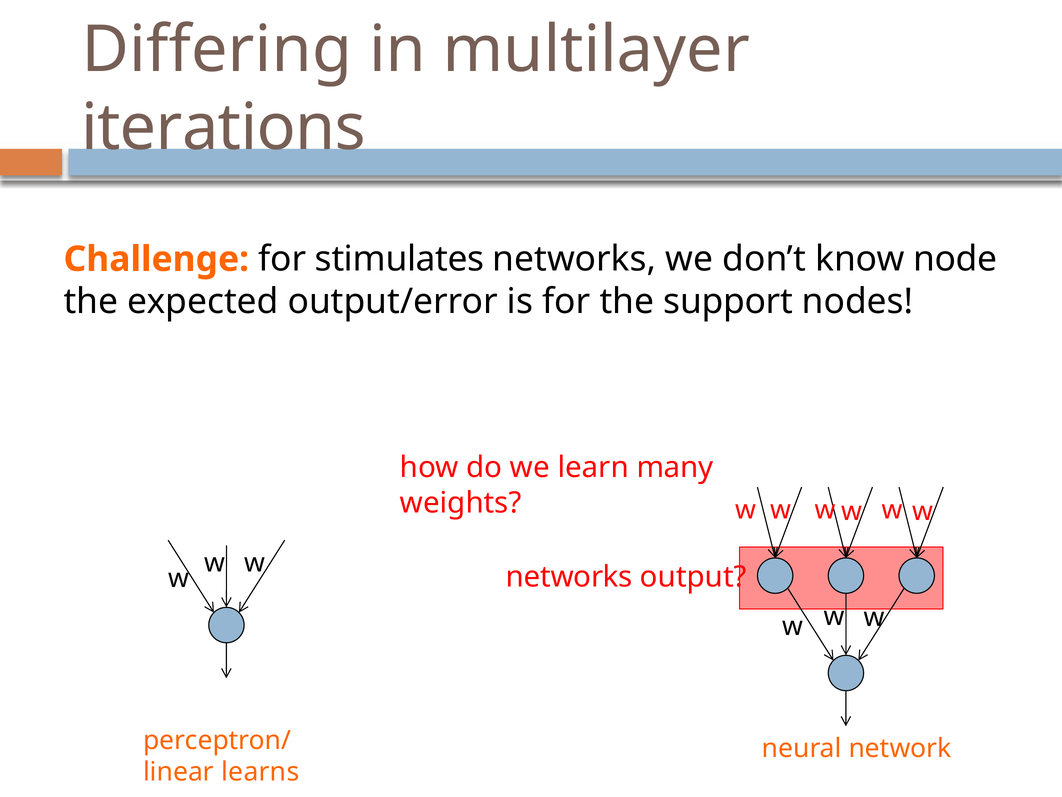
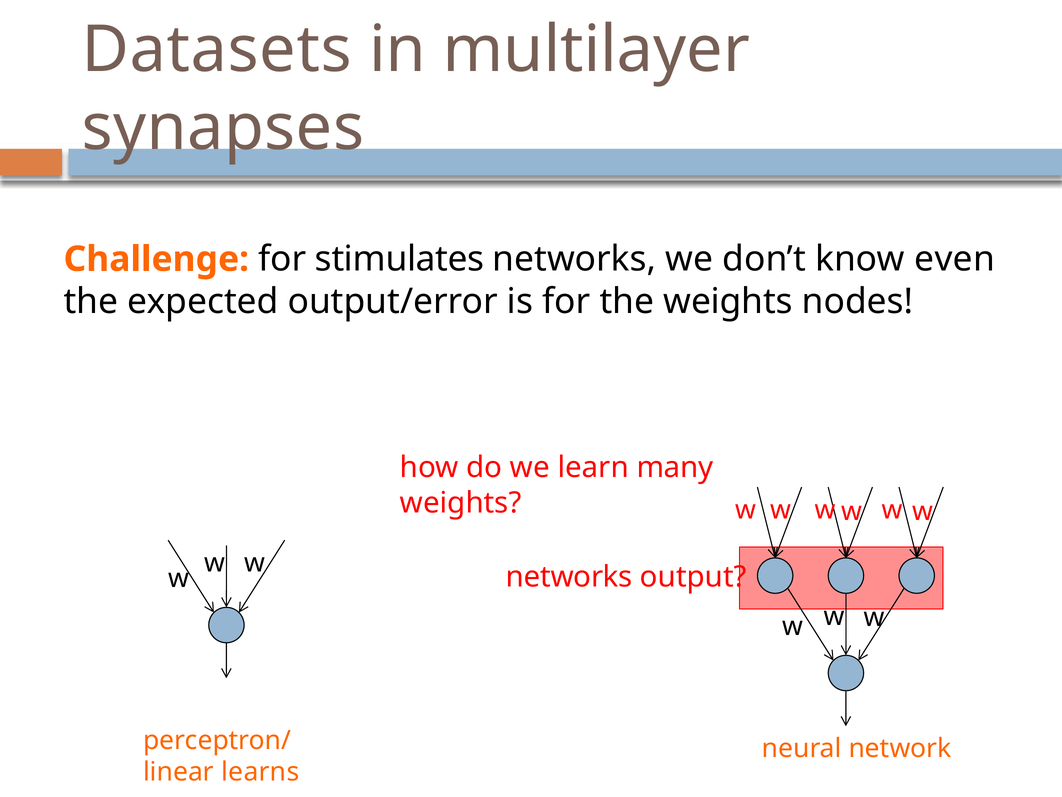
Differing: Differing -> Datasets
iterations: iterations -> synapses
node: node -> even
the support: support -> weights
